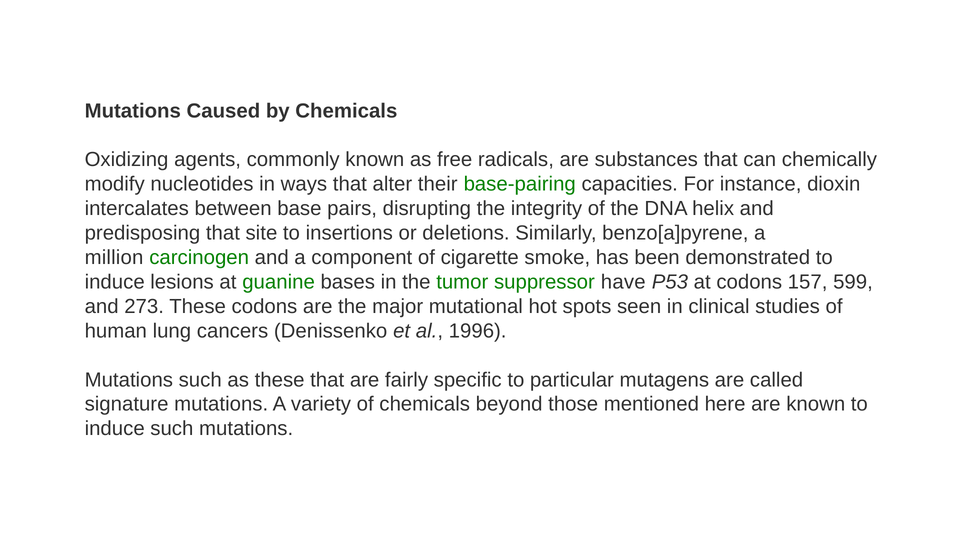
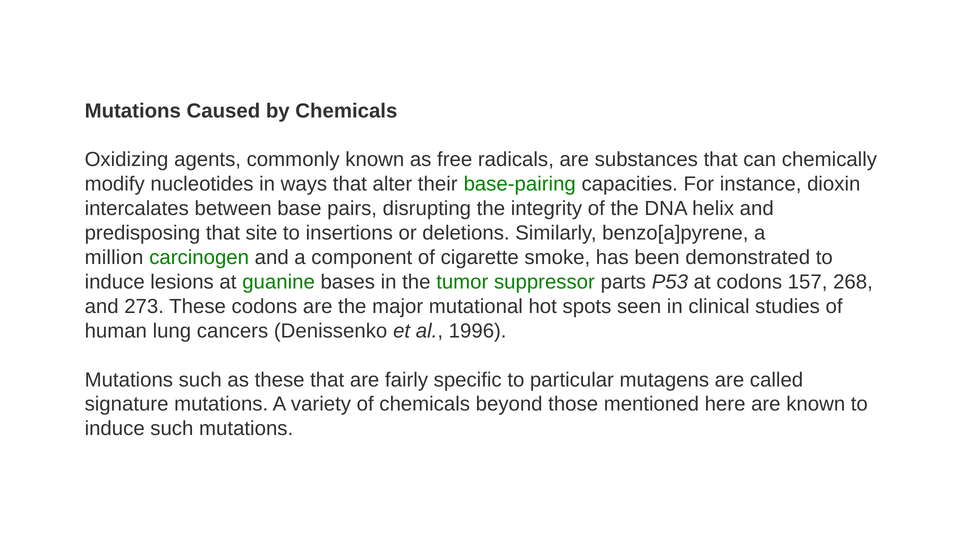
have: have -> parts
599: 599 -> 268
